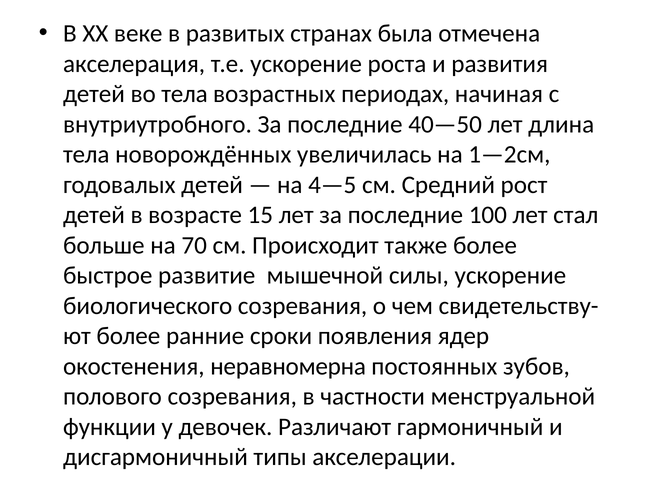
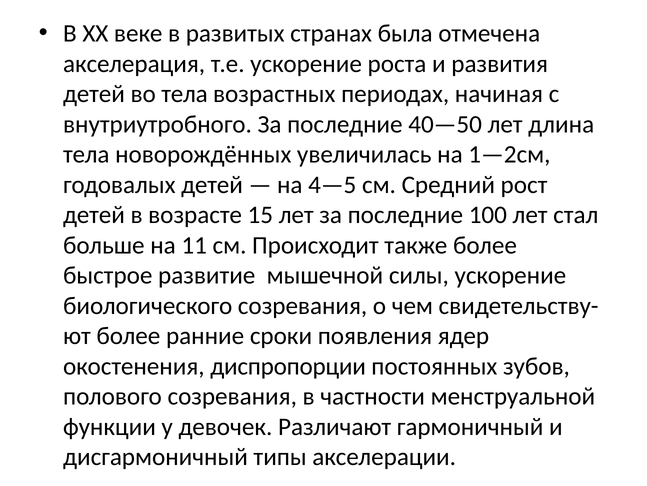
70: 70 -> 11
неравномерна: неравномерна -> диспропорции
